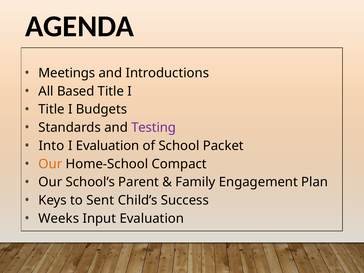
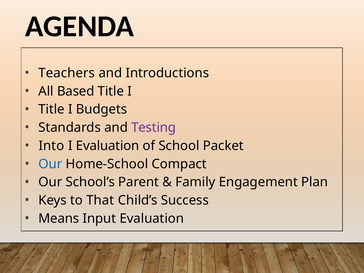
Meetings: Meetings -> Teachers
Our at (50, 164) colour: orange -> blue
Sent: Sent -> That
Weeks: Weeks -> Means
